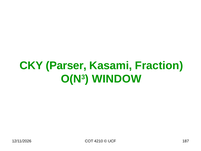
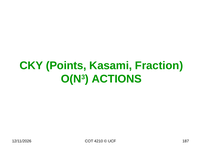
Parser: Parser -> Points
WINDOW: WINDOW -> ACTIONS
